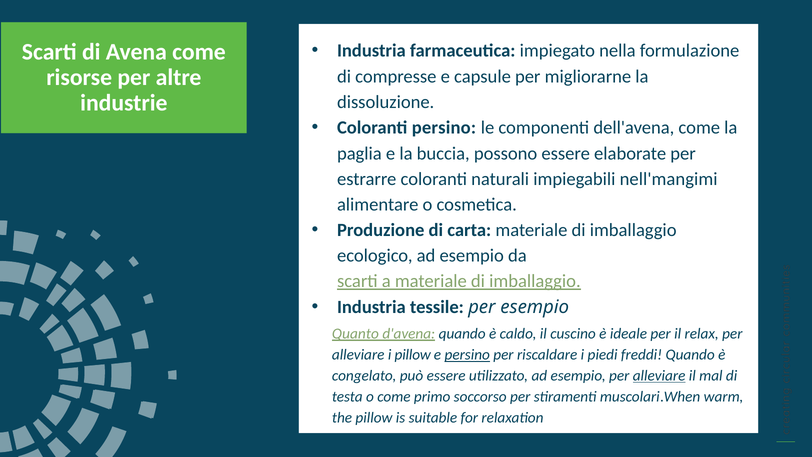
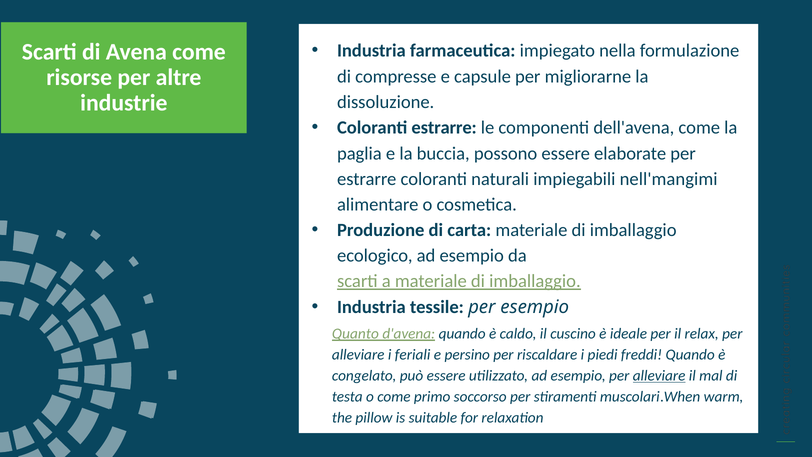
Coloranti persino: persino -> estrarre
i pillow: pillow -> feriali
persino at (467, 355) underline: present -> none
